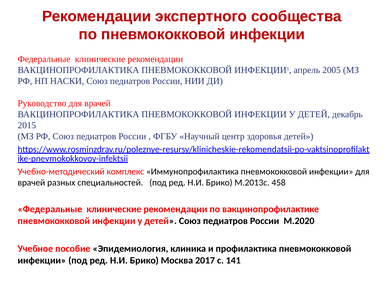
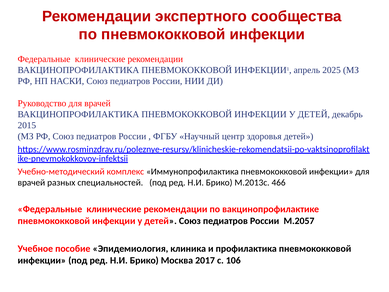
2005: 2005 -> 2025
458: 458 -> 466
М.2020: М.2020 -> М.2057
141: 141 -> 106
